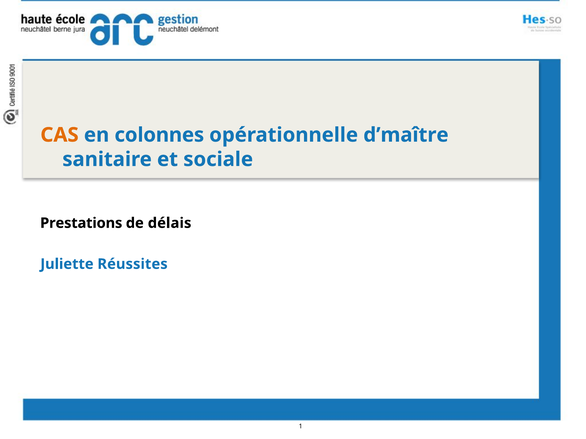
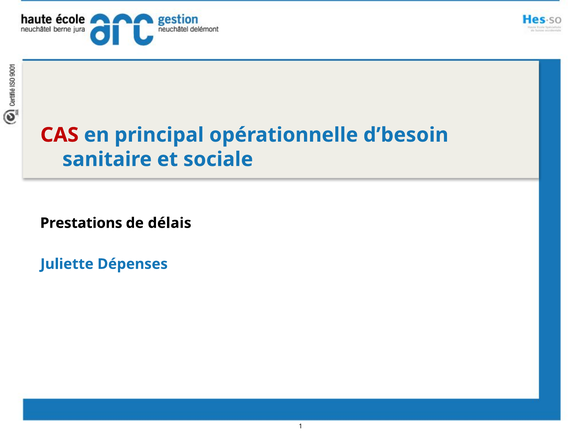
CAS colour: orange -> red
colonnes: colonnes -> principal
d’maître: d’maître -> d’besoin
Réussites: Réussites -> Dépenses
